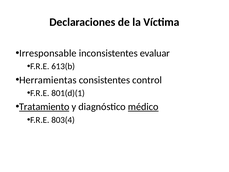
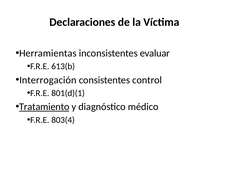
Irresponsable: Irresponsable -> Herramientas
Herramientas: Herramientas -> Interrogación
médico underline: present -> none
